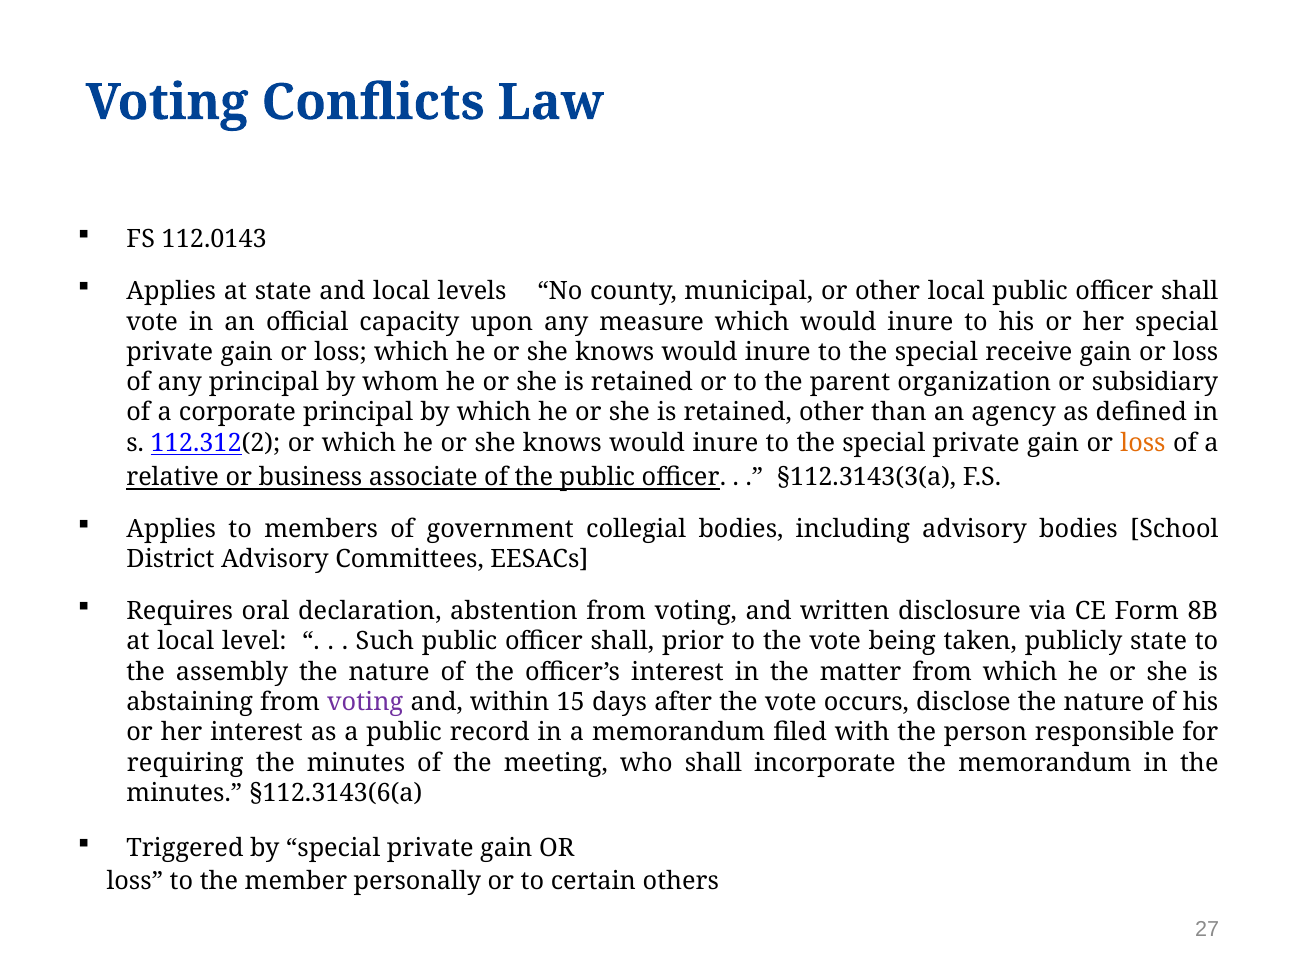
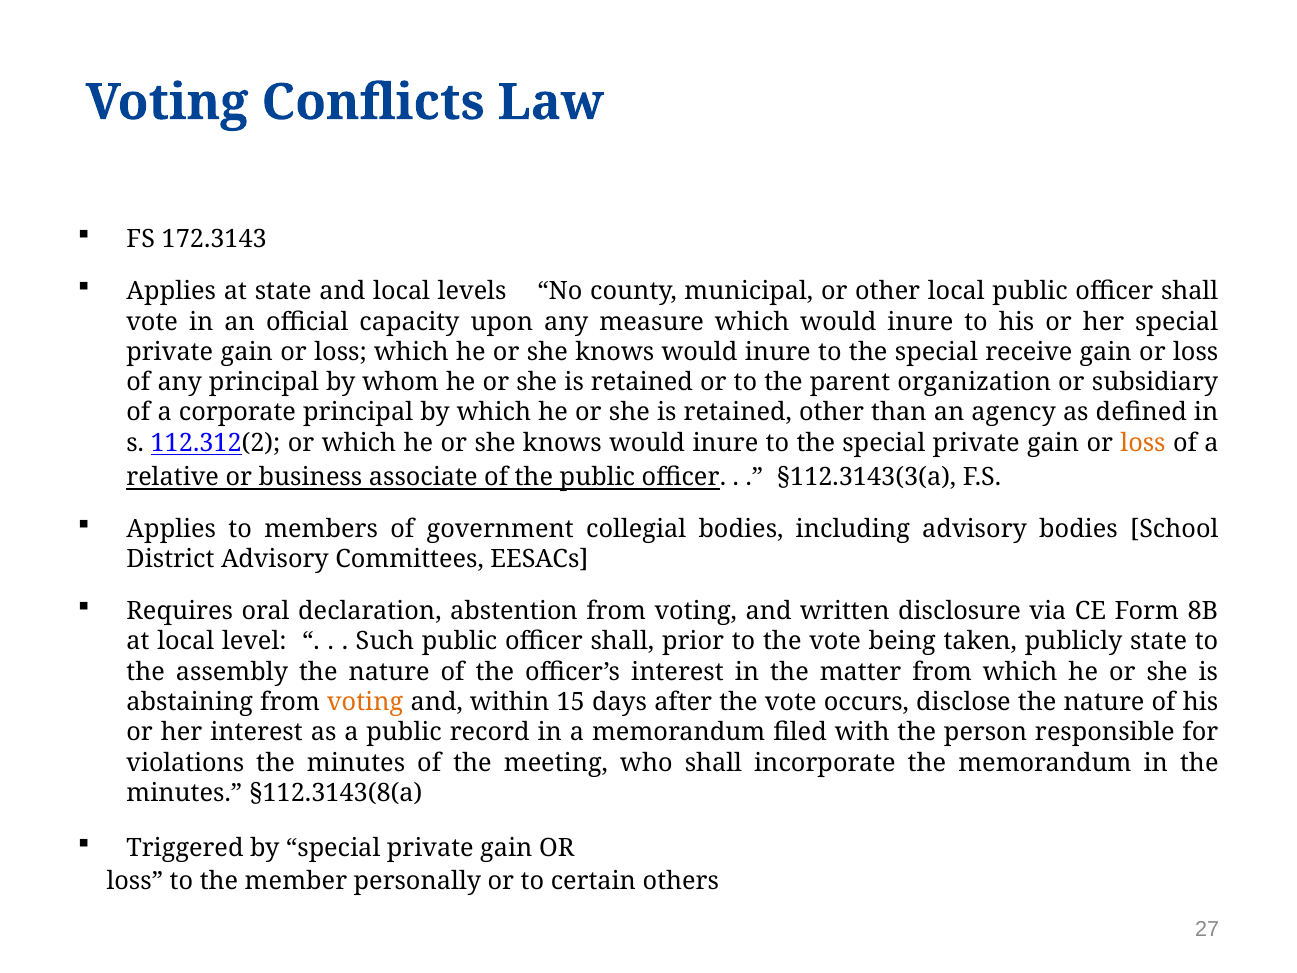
112.0143: 112.0143 -> 172.3143
voting at (365, 702) colour: purple -> orange
requiring: requiring -> violations
§112.3143(6(a: §112.3143(6(a -> §112.3143(8(a
